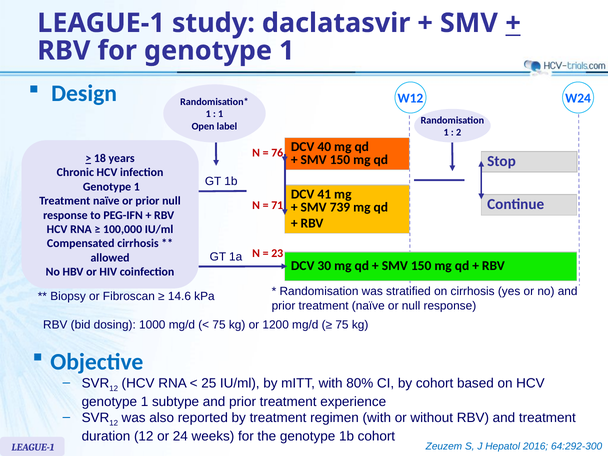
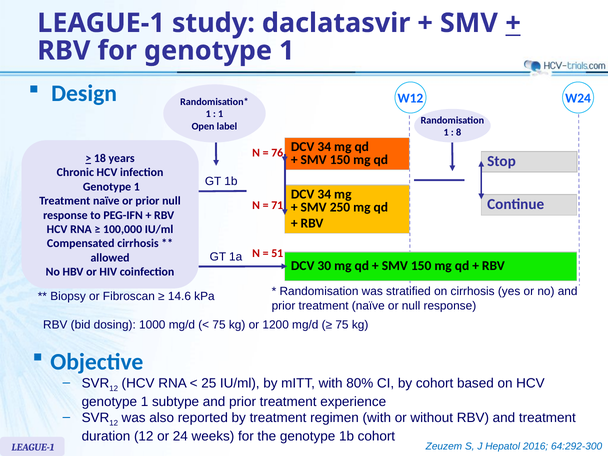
2: 2 -> 8
40 at (324, 147): 40 -> 34
41 at (324, 194): 41 -> 34
739: 739 -> 250
23: 23 -> 51
